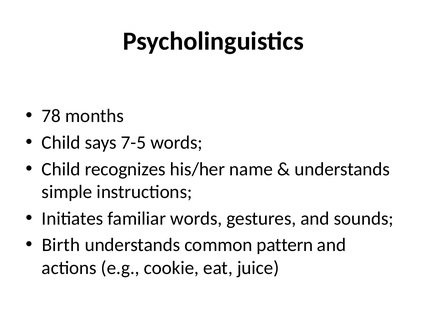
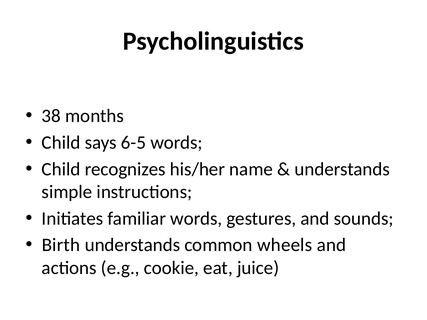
78: 78 -> 38
7-5: 7-5 -> 6-5
pattern: pattern -> wheels
